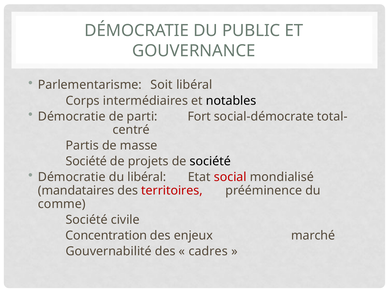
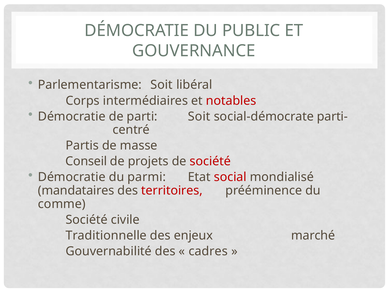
notables colour: black -> red
parti Fort: Fort -> Soit
total-: total- -> parti-
Société at (86, 161): Société -> Conseil
société at (210, 161) colour: black -> red
du libéral: libéral -> parmi
Concentration: Concentration -> Traditionnelle
